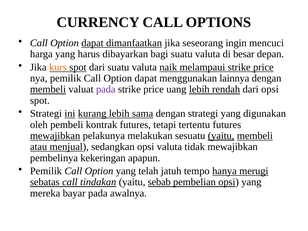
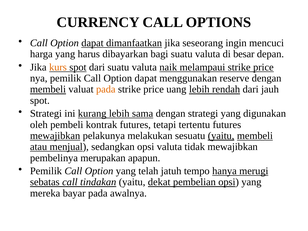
lainnya: lainnya -> reserve
pada at (106, 89) colour: purple -> orange
dari opsi: opsi -> jauh
ini underline: present -> none
kekeringan: kekeringan -> merupakan
sebab: sebab -> dekat
